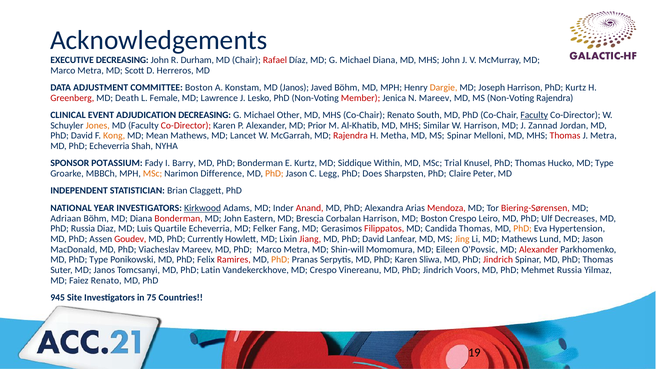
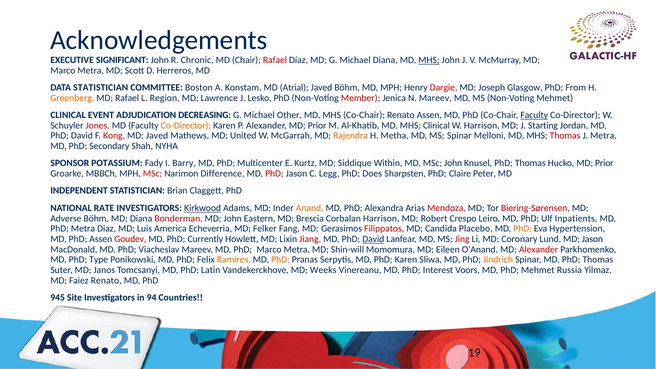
EXECUTIVE DECREASING: DECREASING -> SIGNIFICANT
Durham: Durham -> Chronic
MHS at (429, 60) underline: none -> present
DATA ADJUSTMENT: ADJUSTMENT -> STATISTICIAN
Konstam MD Janos: Janos -> Atrial
Dargie colour: orange -> red
Joseph Harrison: Harrison -> Glasgow
PhD Kurtz: Kurtz -> From
Greenberg colour: red -> orange
MD Death: Death -> Rafael
Female: Female -> Region
Non-Voting Rajendra: Rajendra -> Mehmet
Renato South: South -> Assen
Jones colour: orange -> red
Co-Director at (186, 125) colour: red -> orange
MHS Similar: Similar -> Clinical
Zannad: Zannad -> Starting
Kong colour: orange -> red
MD Mean: Mean -> Javed
Lancet: Lancet -> United
Rajendra at (350, 136) colour: red -> orange
PhD Echeverria: Echeverria -> Secondary
PhD Bonderman: Bonderman -> Multicenter
MSc Trial: Trial -> John
Hucko MD Type: Type -> Prior
MSc at (153, 174) colour: orange -> red
PhD at (274, 174) colour: orange -> red
YEAR: YEAR -> RATE
Anand colour: red -> orange
Adriaan: Adriaan -> Adverse
MD Boston: Boston -> Robert
Decreases: Decreases -> Inpatients
PhD Russia: Russia -> Metra
Quartile: Quartile -> America
Candida Thomas: Thomas -> Placebo
David at (373, 239) underline: none -> present
Jing colour: orange -> red
MD Mathews: Mathews -> Coronary
O'Povsic: O'Povsic -> O'Anand
Ramires colour: red -> orange
Jindrich at (498, 260) colour: red -> orange
MD Crespo: Crespo -> Weeks
Vinereanu MD PhD Jindrich: Jindrich -> Interest
75: 75 -> 94
